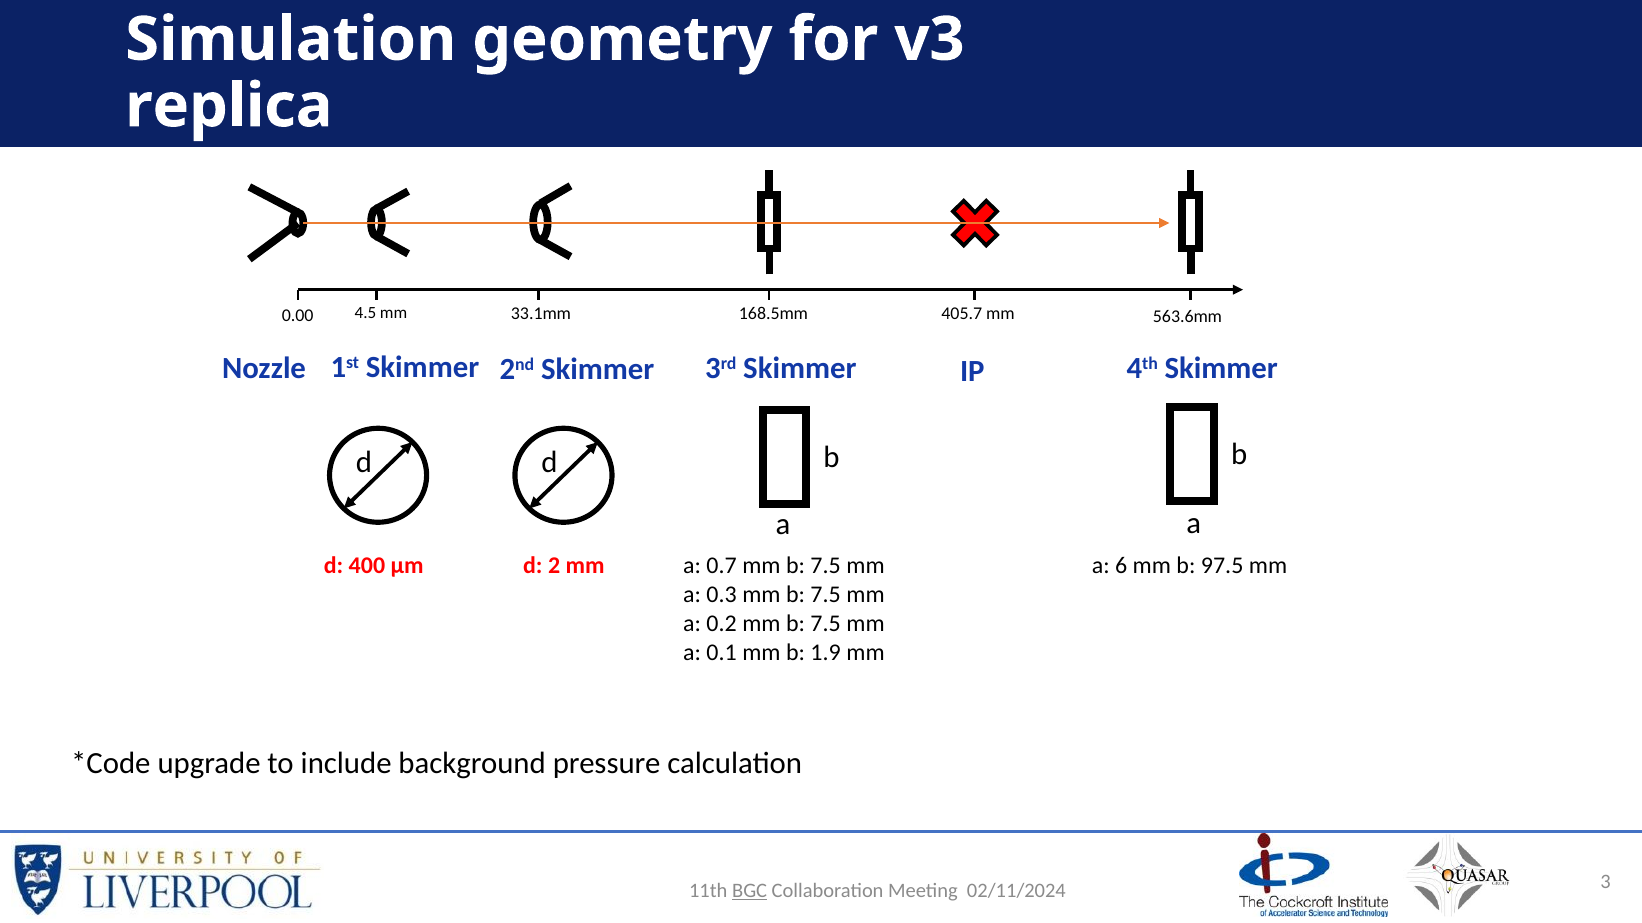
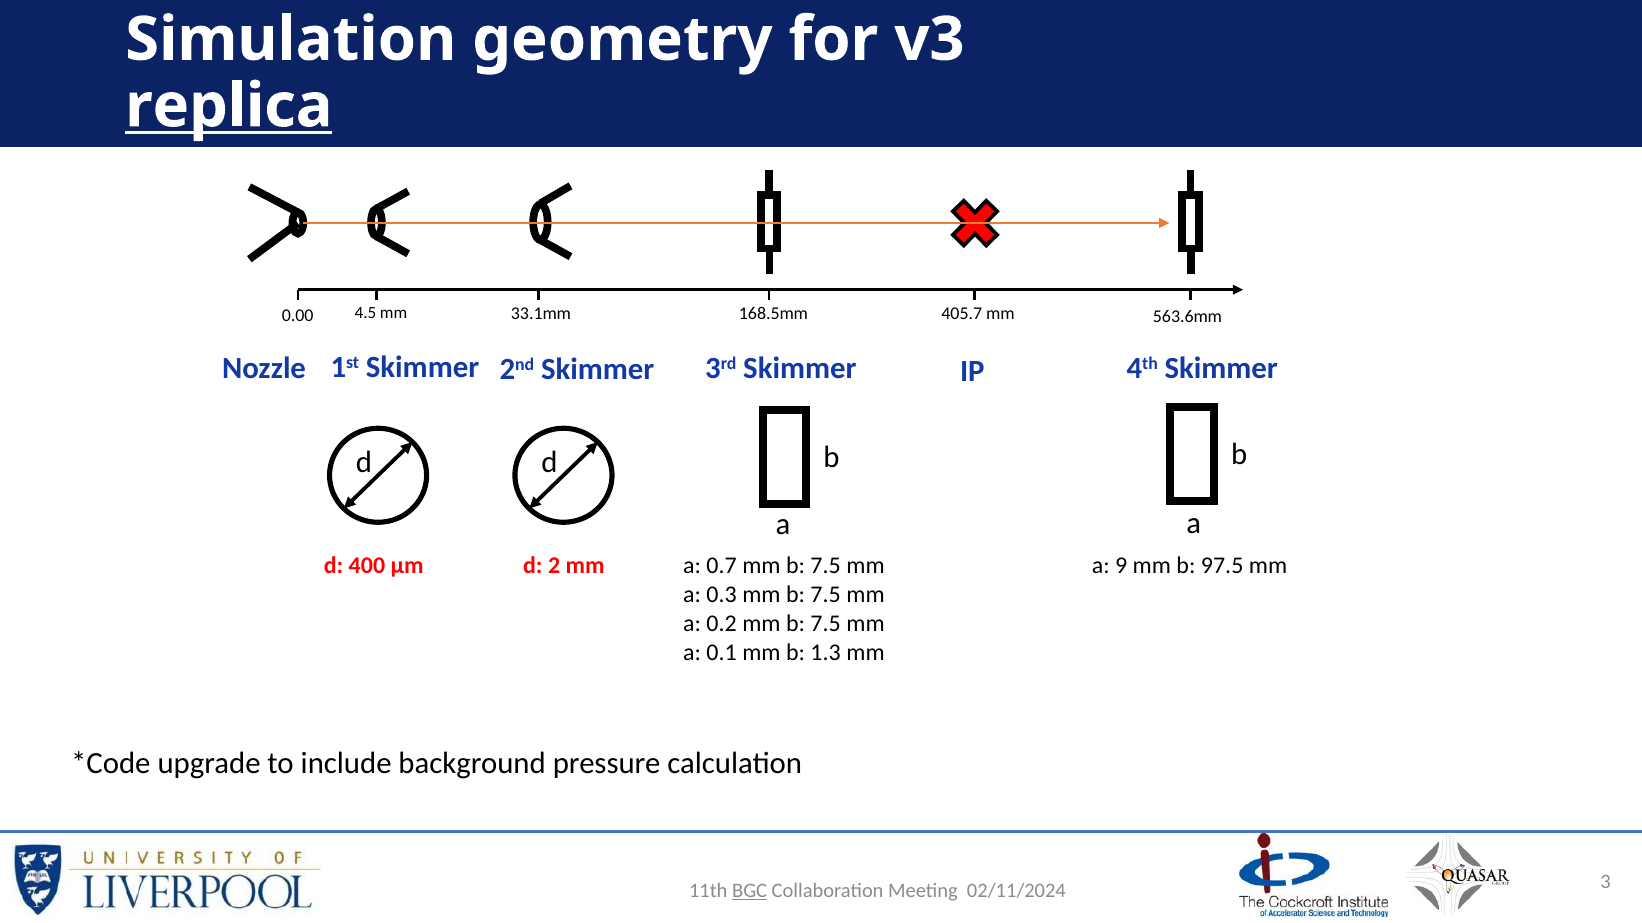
replica underline: none -> present
6: 6 -> 9
1.9: 1.9 -> 1.3
